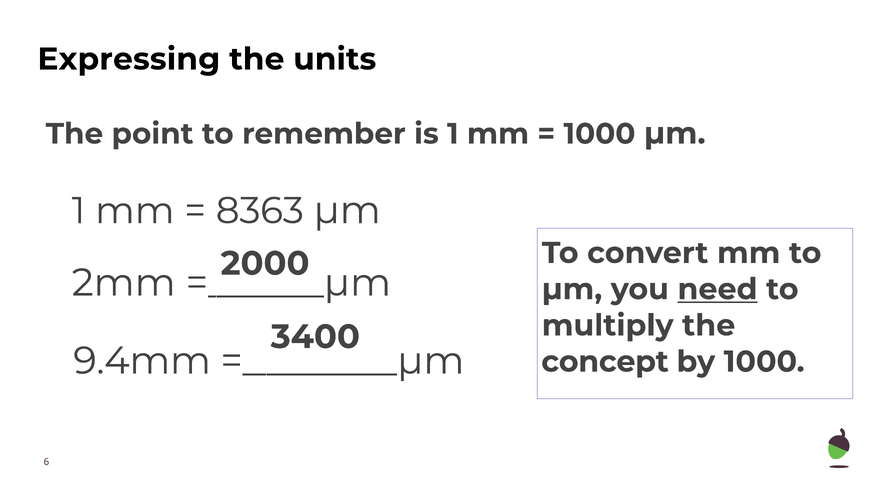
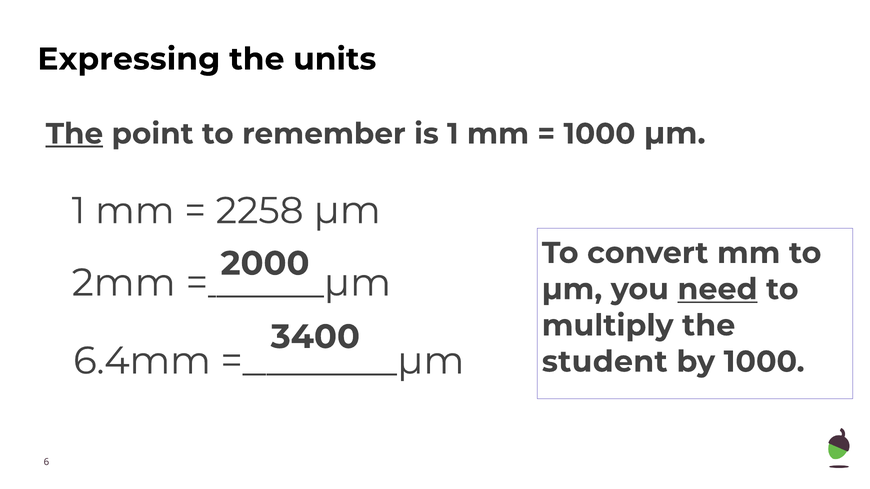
The at (74, 134) underline: none -> present
8363: 8363 -> 2258
9.4mm: 9.4mm -> 6.4mm
concept: concept -> student
